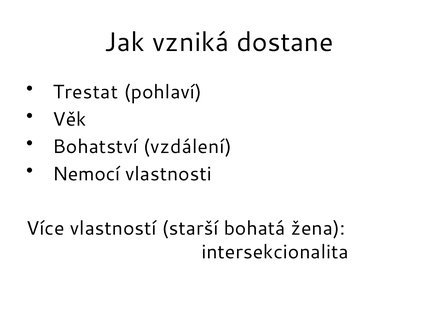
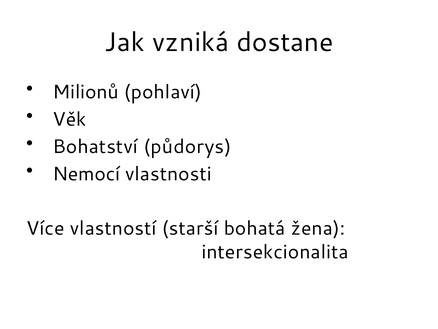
Trestat: Trestat -> Milionů
vzdálení: vzdálení -> půdorys
